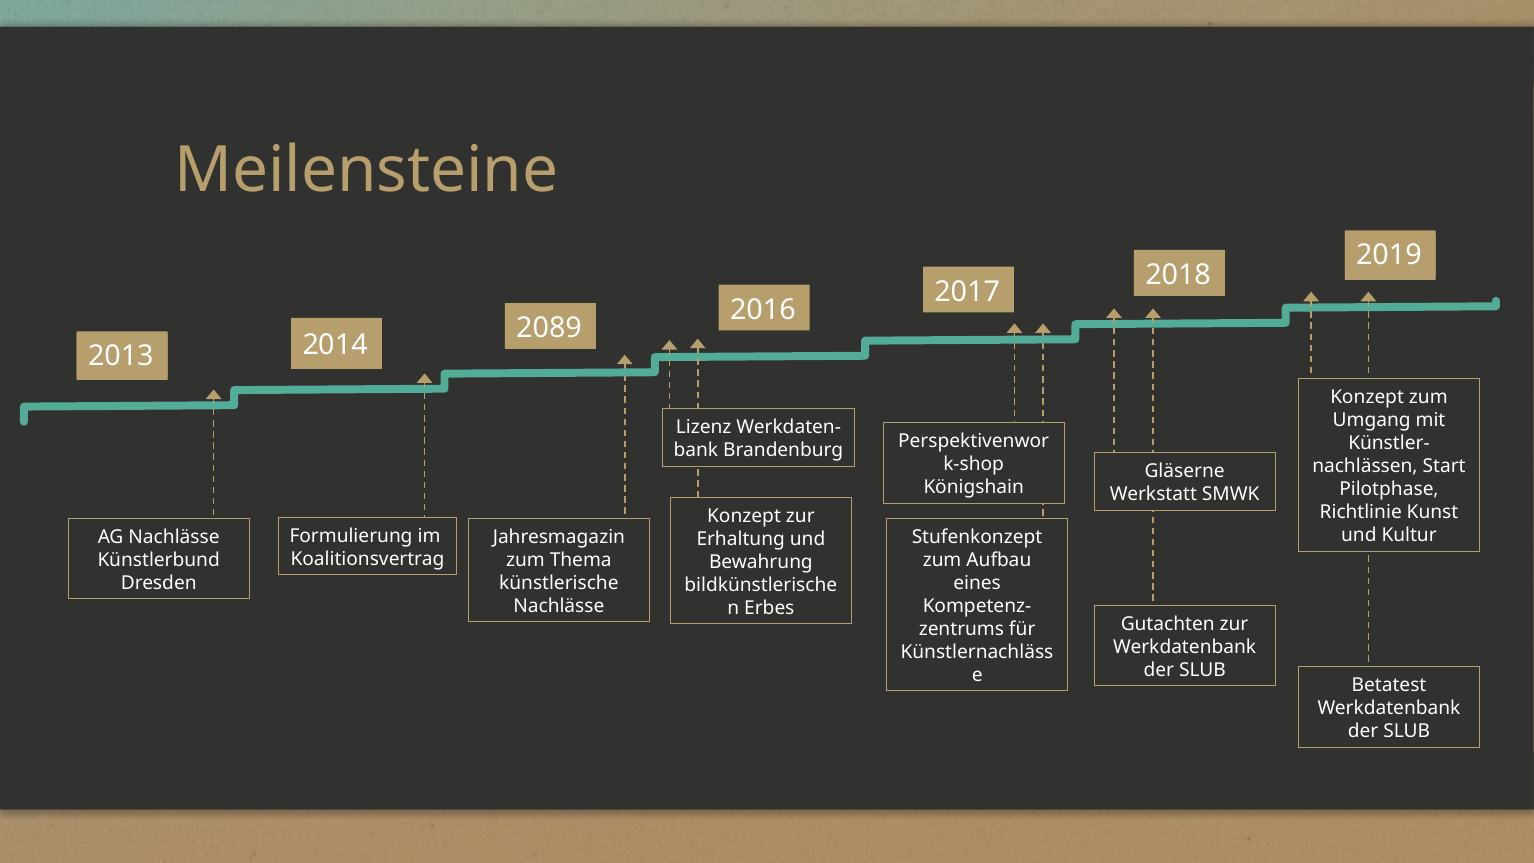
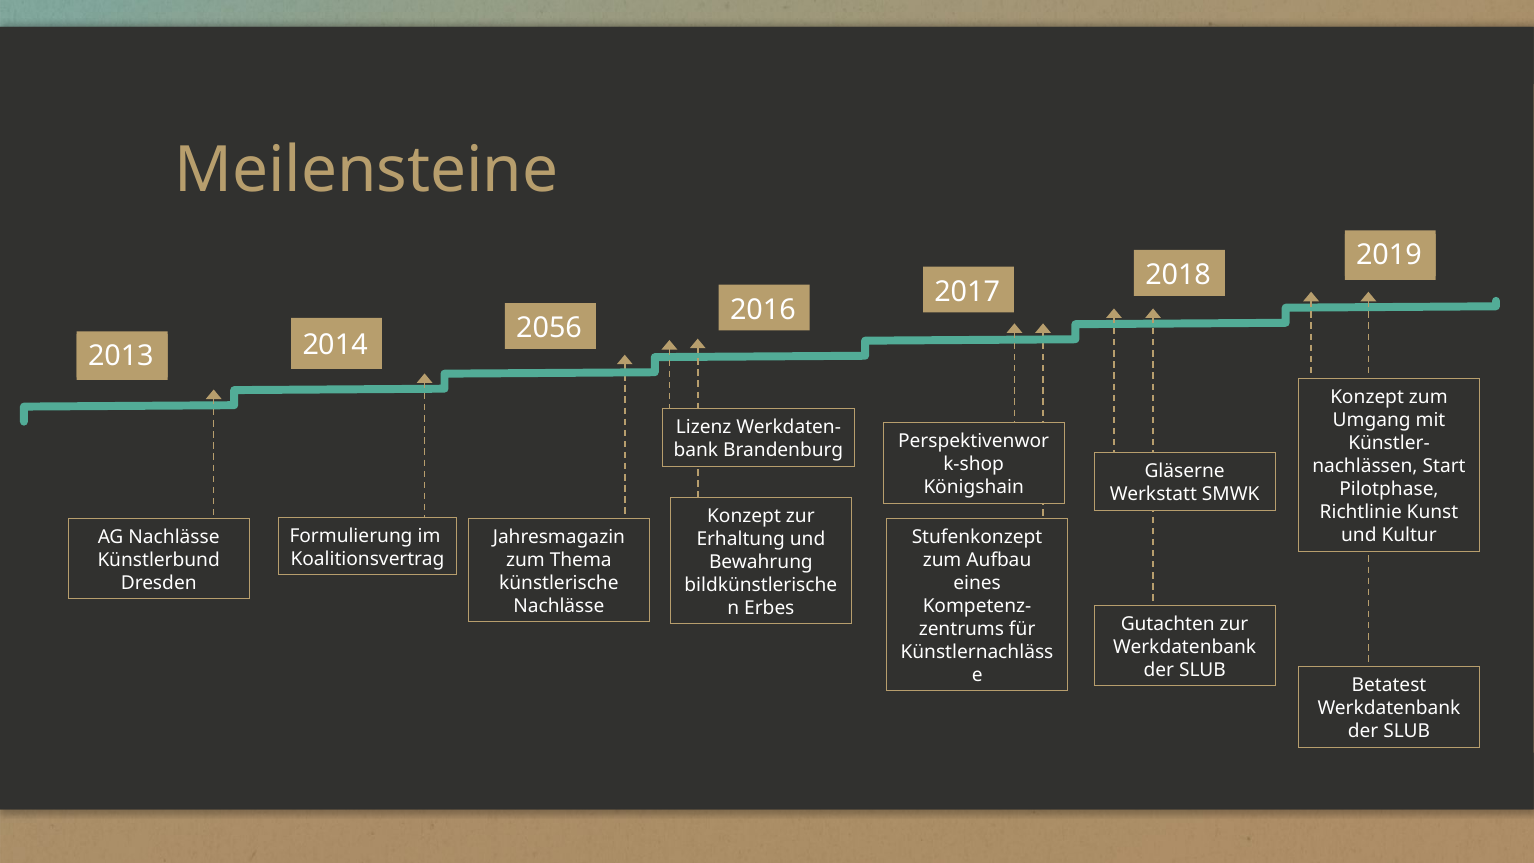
2089: 2089 -> 2056
